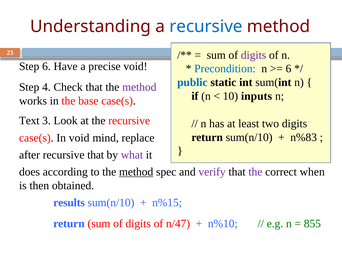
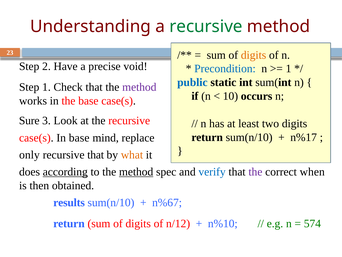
recursive at (206, 26) colour: blue -> green
digits at (254, 55) colour: purple -> orange
Step 6: 6 -> 2
6 at (288, 69): 6 -> 1
Step 4: 4 -> 1
inputs: inputs -> occurs
Text: Text -> Sure
n%83: n%83 -> n%17
In void: void -> base
after: after -> only
what colour: purple -> orange
according underline: none -> present
verify colour: purple -> blue
n%15: n%15 -> n%67
n/47: n/47 -> n/12
855: 855 -> 574
